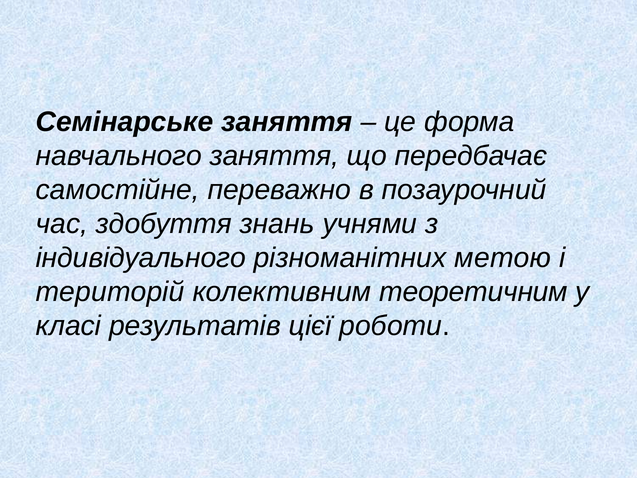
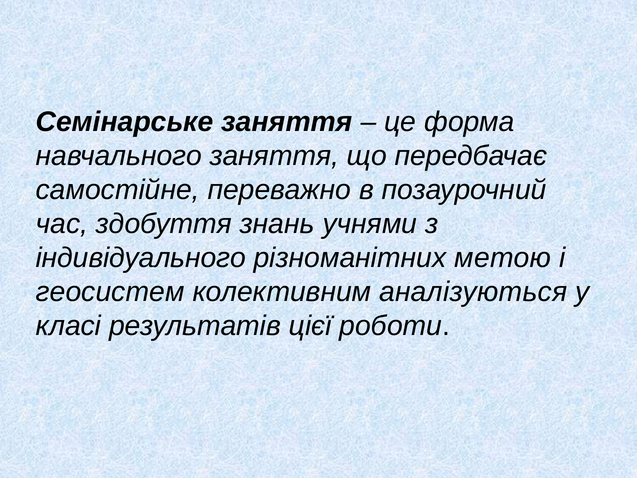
територій: територій -> геосистем
теоретичним: теоретичним -> аналізуються
